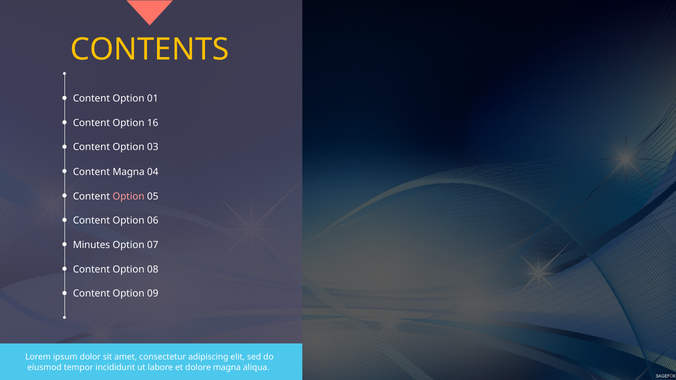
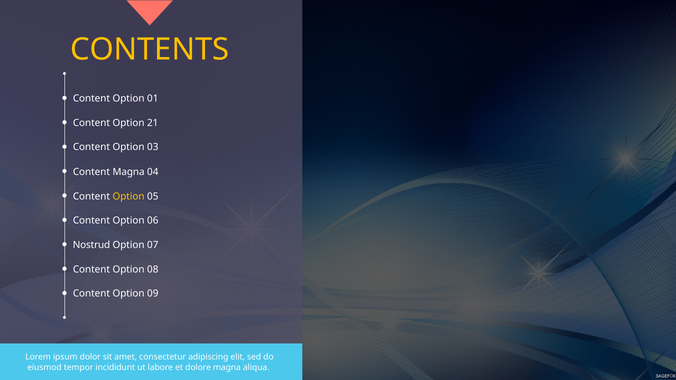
16: 16 -> 21
Option at (129, 196) colour: pink -> yellow
Minutes: Minutes -> Nostrud
